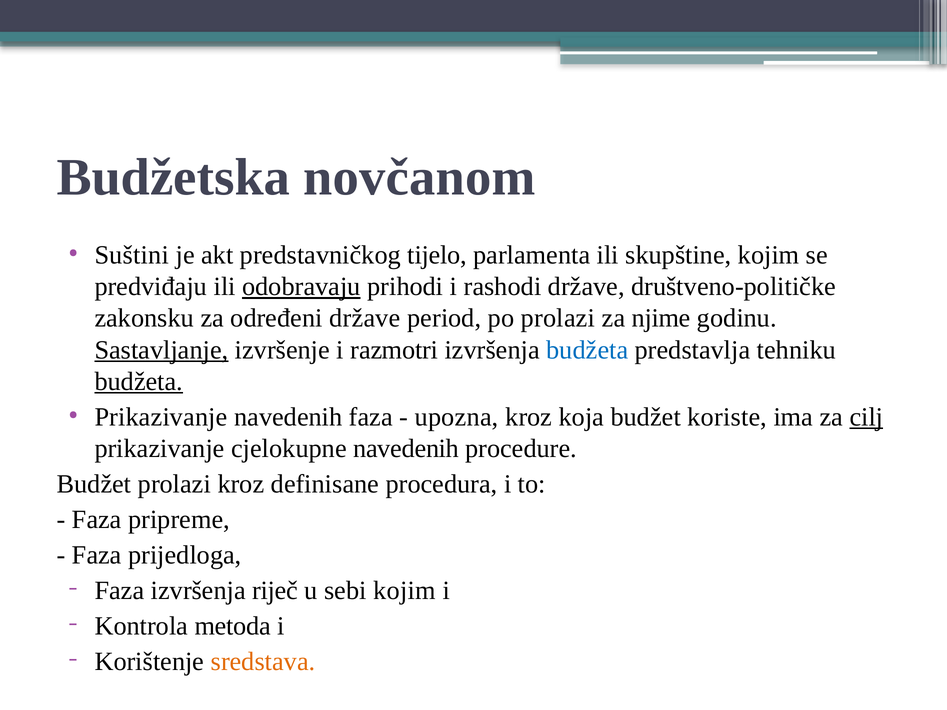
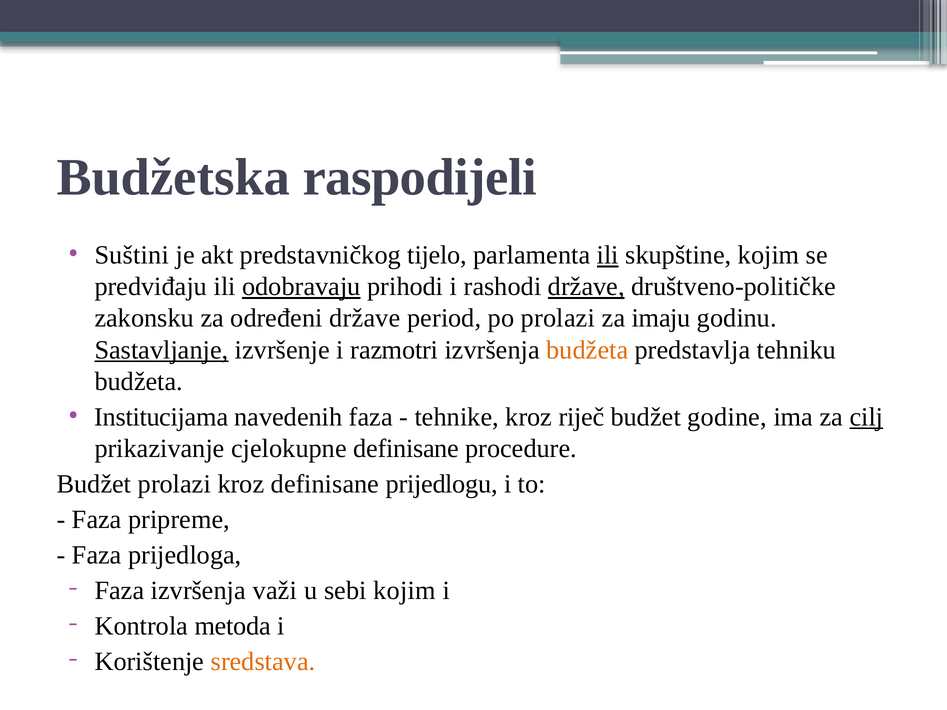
novčanom: novčanom -> raspodijeli
ili at (608, 255) underline: none -> present
države at (586, 287) underline: none -> present
njime: njime -> imaju
budžeta at (587, 350) colour: blue -> orange
budžeta at (139, 382) underline: present -> none
Prikazivanje at (161, 417): Prikazivanje -> Institucijama
upozna: upozna -> tehnike
koja: koja -> riječ
koriste: koriste -> godine
cjelokupne navedenih: navedenih -> definisane
procedura: procedura -> prijedlogu
riječ: riječ -> važi
